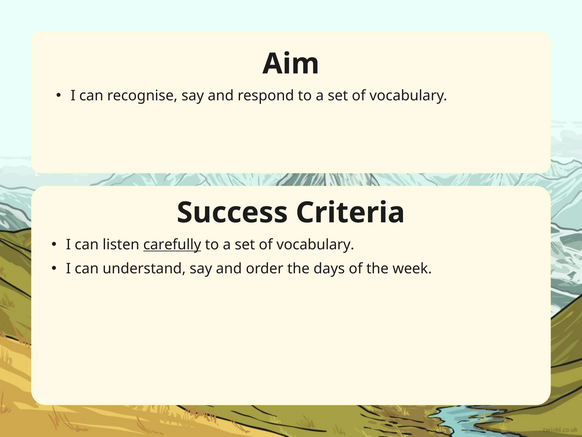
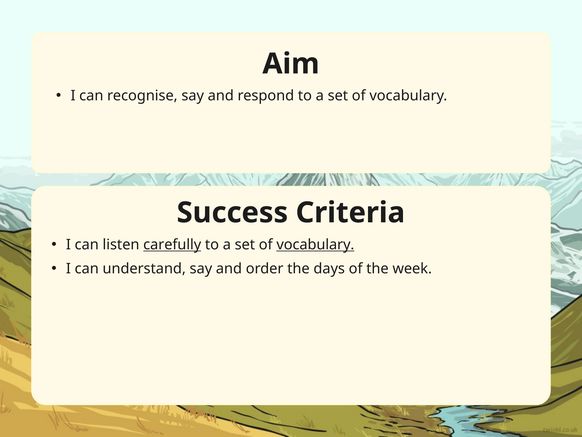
vocabulary at (315, 244) underline: none -> present
